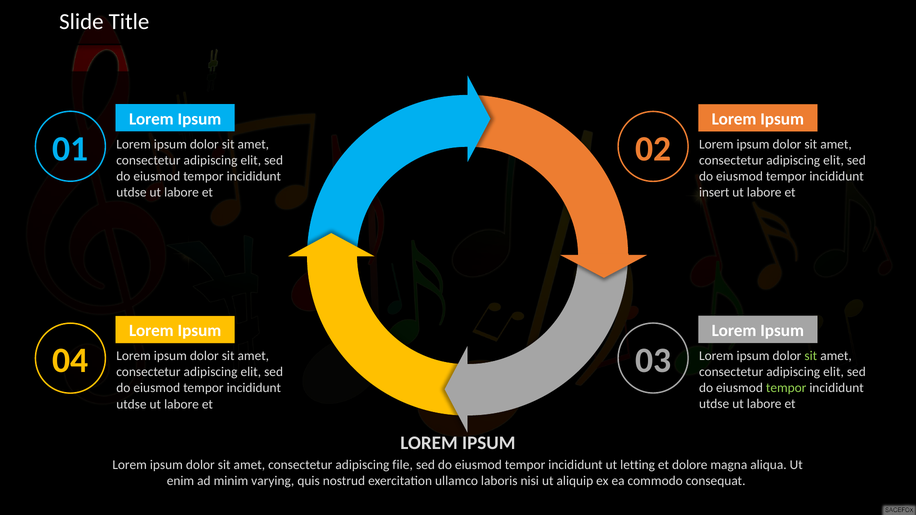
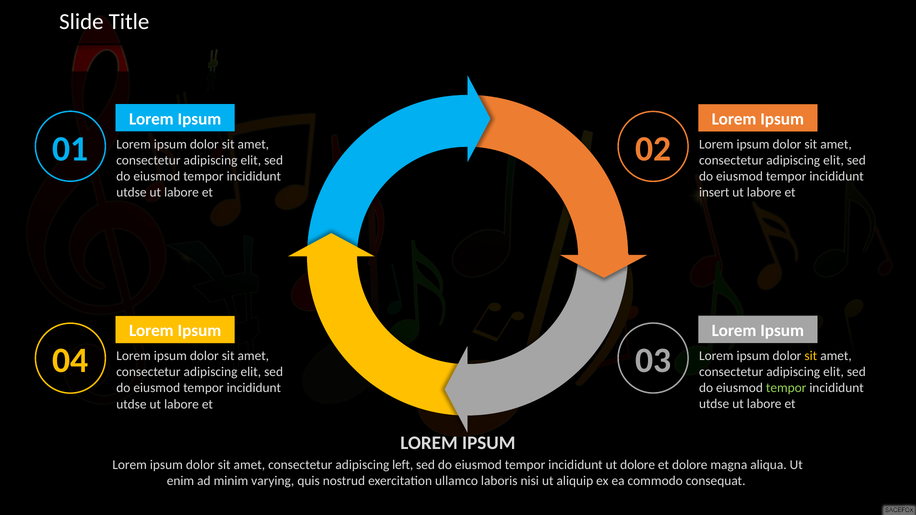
sit at (811, 356) colour: light green -> yellow
file: file -> left
ut letting: letting -> dolore
